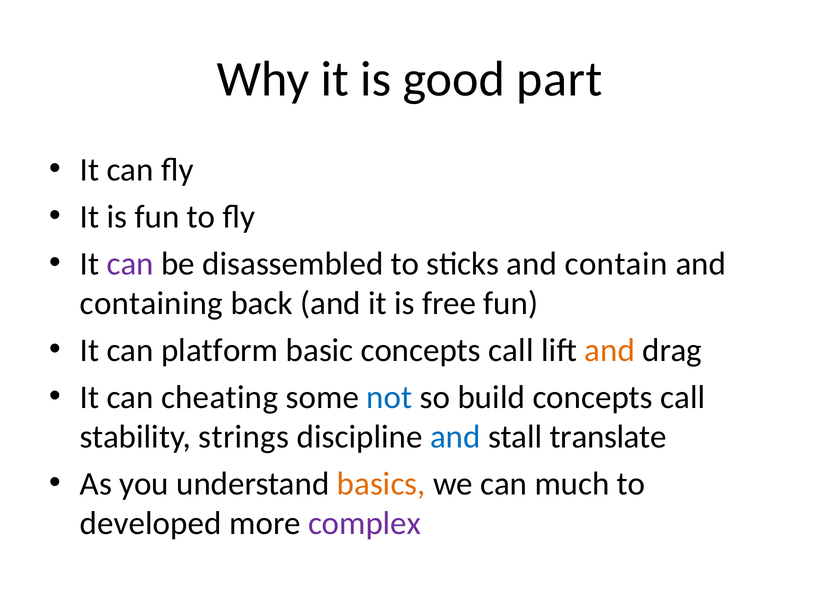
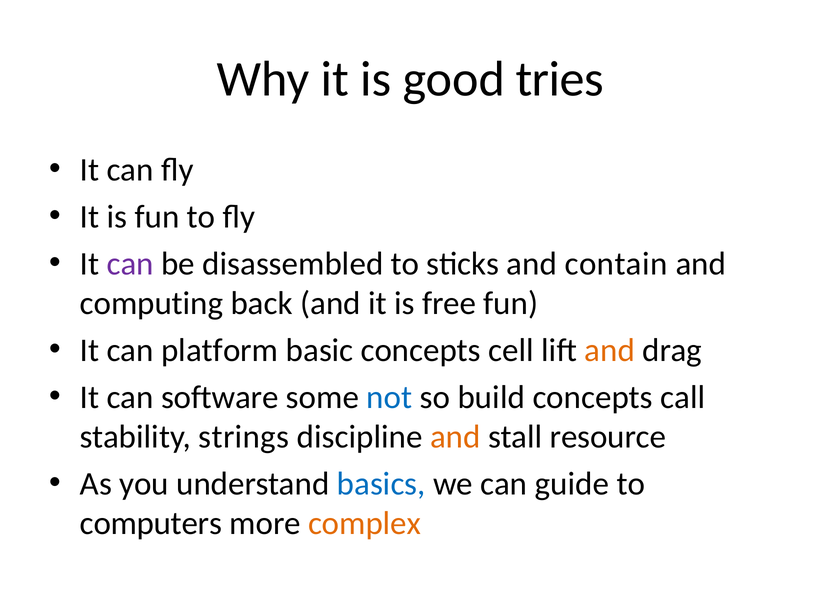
part: part -> tries
containing: containing -> computing
basic concepts call: call -> cell
cheating: cheating -> software
and at (455, 437) colour: blue -> orange
translate: translate -> resource
basics colour: orange -> blue
much: much -> guide
developed: developed -> computers
complex colour: purple -> orange
